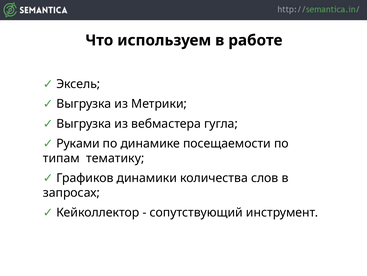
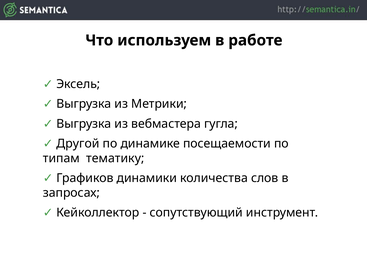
Руками: Руками -> Другой
